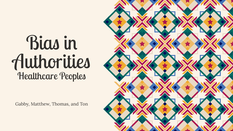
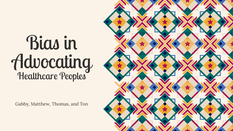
Authorities: Authorities -> Advocating
